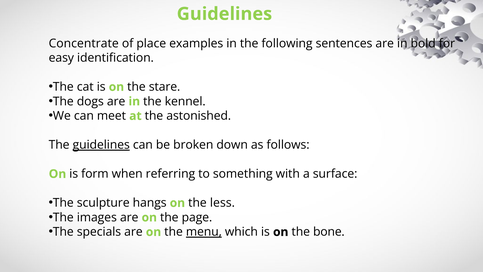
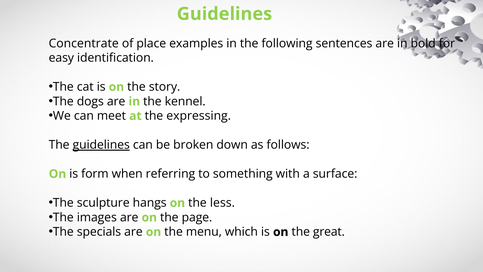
stare: stare -> story
astonished: astonished -> expressing
menu underline: present -> none
bone: bone -> great
